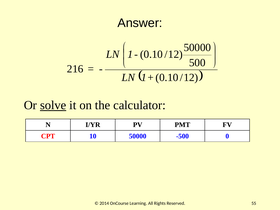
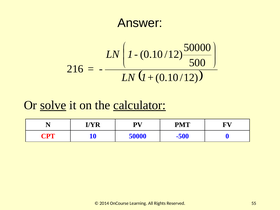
calculator underline: none -> present
